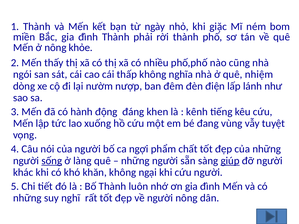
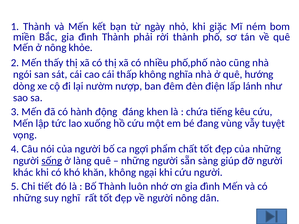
nhiệm: nhiệm -> hướng
kênh: kênh -> chứa
giúp underline: present -> none
